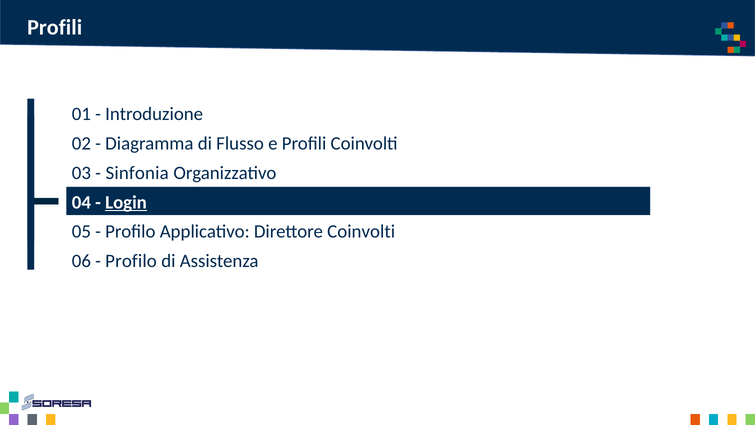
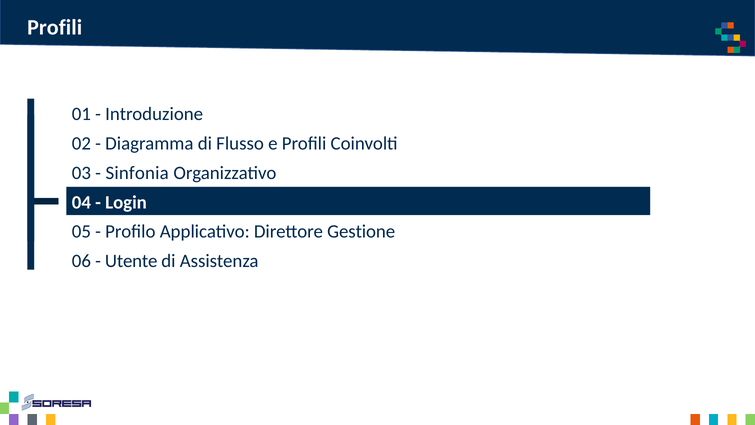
Login underline: present -> none
Direttore Coinvolti: Coinvolti -> Gestione
Profilo at (131, 261): Profilo -> Utente
